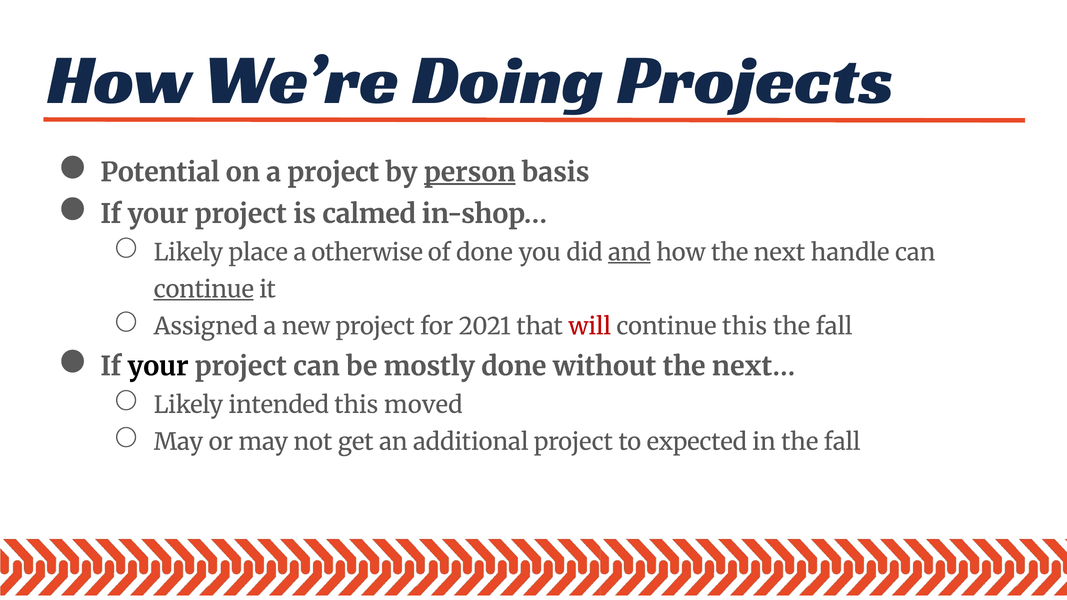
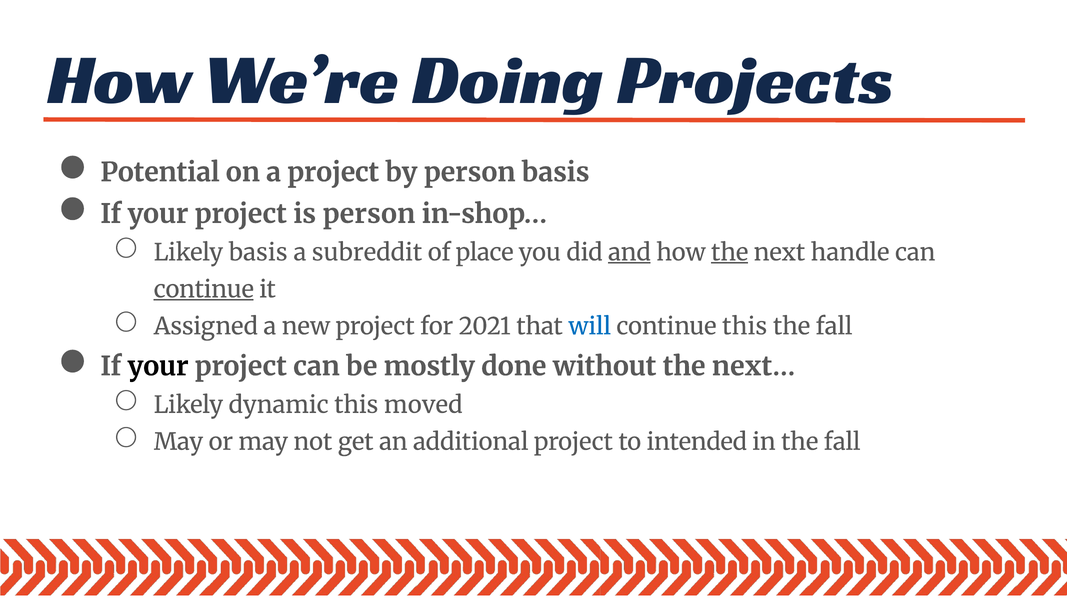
person at (470, 173) underline: present -> none
is calmed: calmed -> person
Likely place: place -> basis
otherwise: otherwise -> subreddit
of done: done -> place
the at (730, 253) underline: none -> present
will colour: red -> blue
intended: intended -> dynamic
expected: expected -> intended
